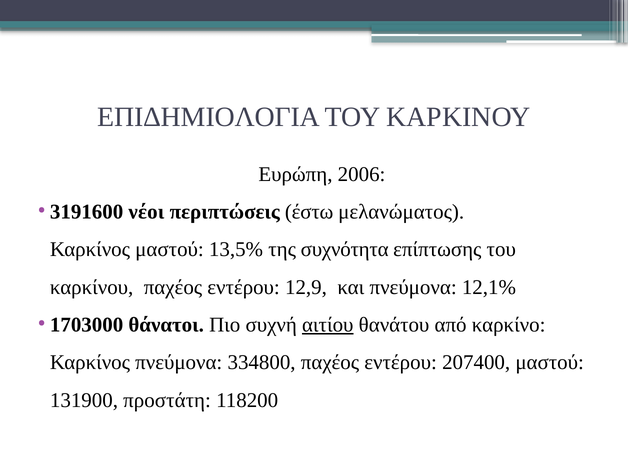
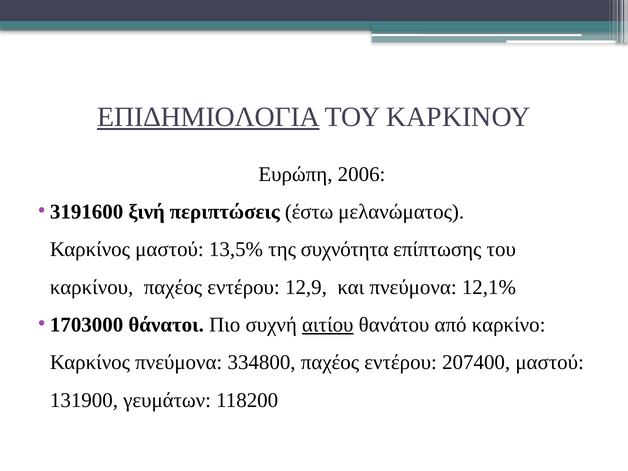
ΕΠΙΔΗΜΙΟΛΟΓΙΑ underline: none -> present
νέοι: νέοι -> ξινή
προστάτη: προστάτη -> γευμάτων
